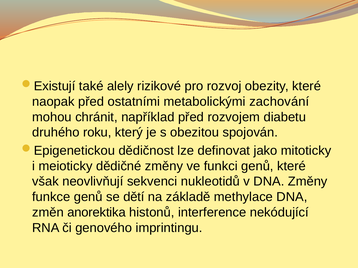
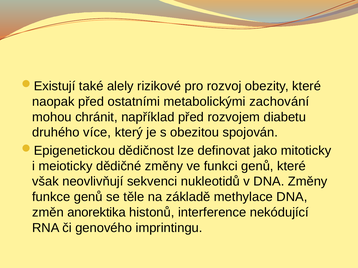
roku: roku -> více
dětí: dětí -> těle
